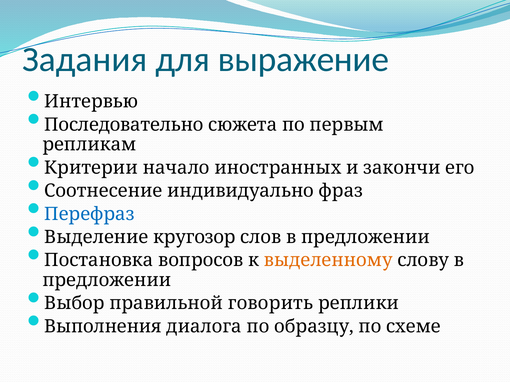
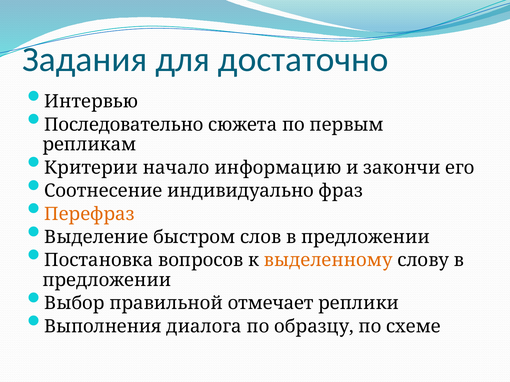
выражение: выражение -> достаточно
иностранных: иностранных -> информацию
Перефраз colour: blue -> orange
кругозор: кругозор -> быстром
говорить: говорить -> отмечает
